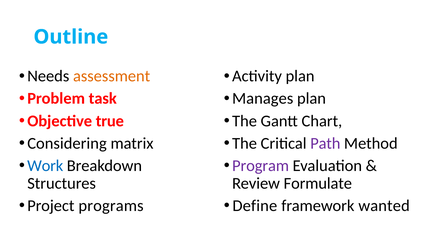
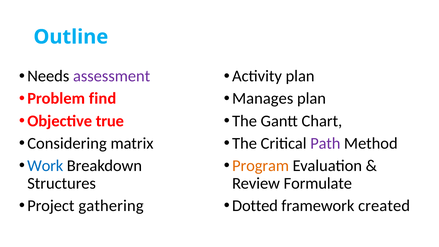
assessment colour: orange -> purple
task: task -> find
Program colour: purple -> orange
programs: programs -> gathering
Define: Define -> Dotted
wanted: wanted -> created
